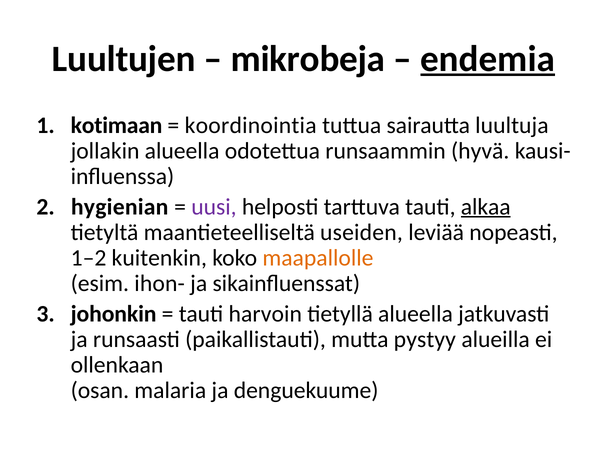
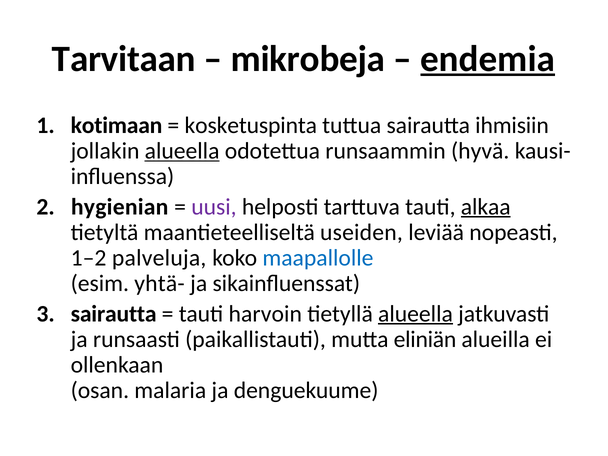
Luultujen: Luultujen -> Tarvitaan
koordinointia: koordinointia -> kosketuspinta
luultuja: luultuja -> ihmisiin
alueella at (182, 151) underline: none -> present
kuitenkin: kuitenkin -> palveluja
maapallolle colour: orange -> blue
ihon-: ihon- -> yhtä-
johonkin at (114, 314): johonkin -> sairautta
alueella at (415, 314) underline: none -> present
pystyy: pystyy -> eliniän
